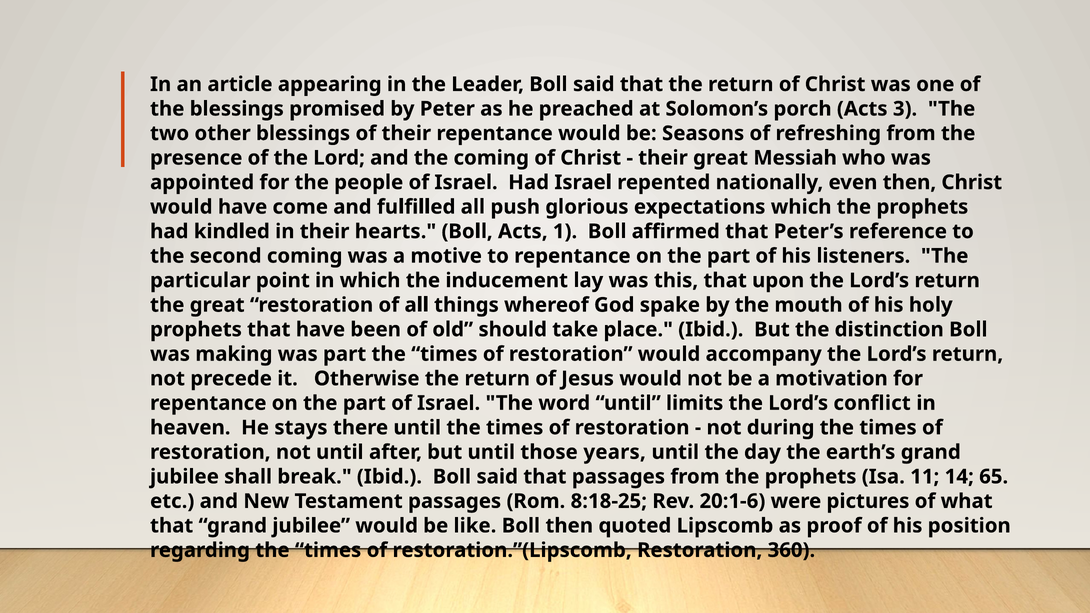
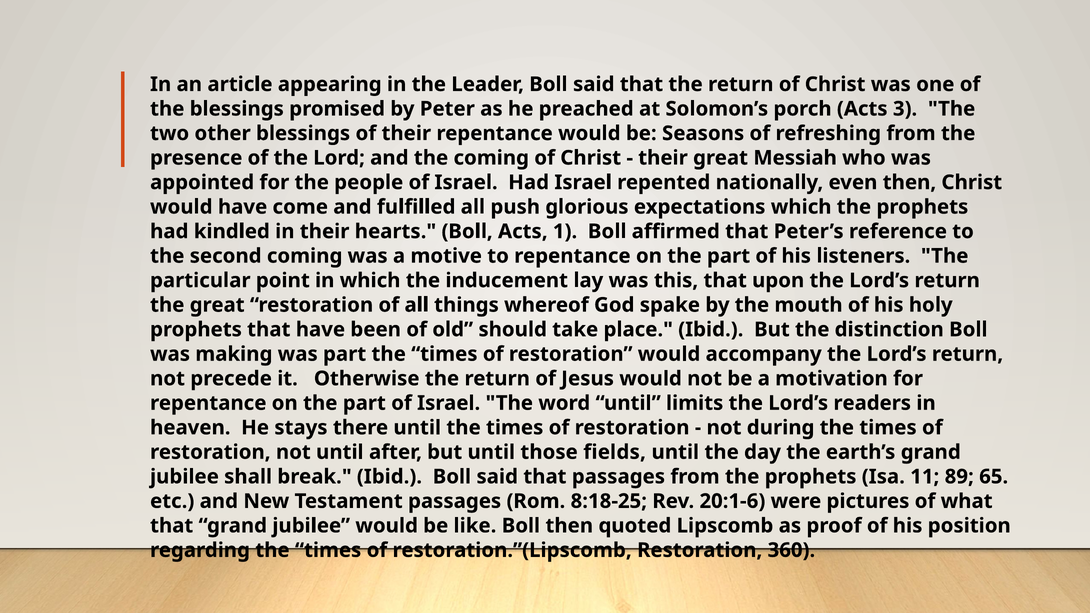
conflict: conflict -> readers
years: years -> fields
14: 14 -> 89
